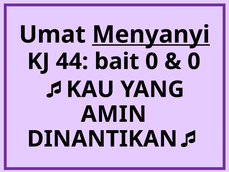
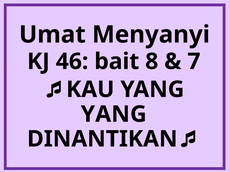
Menyanyi underline: present -> none
44: 44 -> 46
bait 0: 0 -> 8
0 at (194, 61): 0 -> 7
AMIN at (114, 114): AMIN -> YANG
